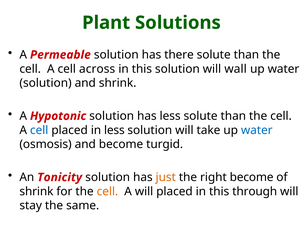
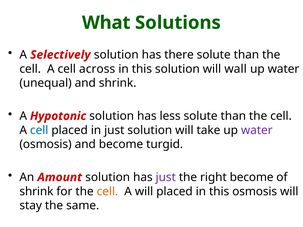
Plant: Plant -> What
Permeable: Permeable -> Selectively
solution at (46, 83): solution -> unequal
in less: less -> just
water at (257, 130) colour: blue -> purple
Tonicity: Tonicity -> Amount
just at (166, 177) colour: orange -> purple
this through: through -> osmosis
